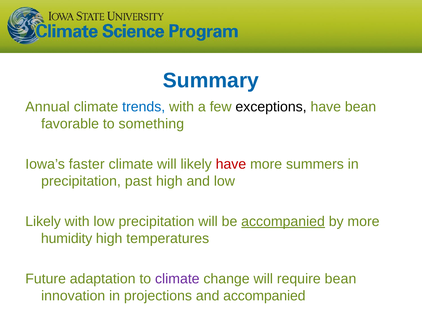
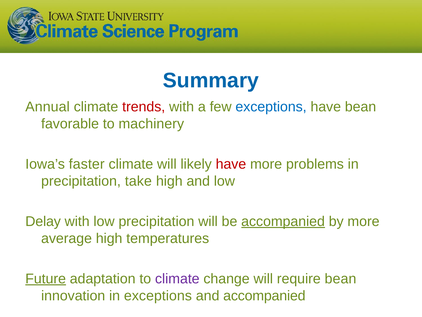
trends colour: blue -> red
exceptions at (271, 107) colour: black -> blue
something: something -> machinery
summers: summers -> problems
past: past -> take
Likely at (43, 221): Likely -> Delay
humidity: humidity -> average
Future underline: none -> present
in projections: projections -> exceptions
